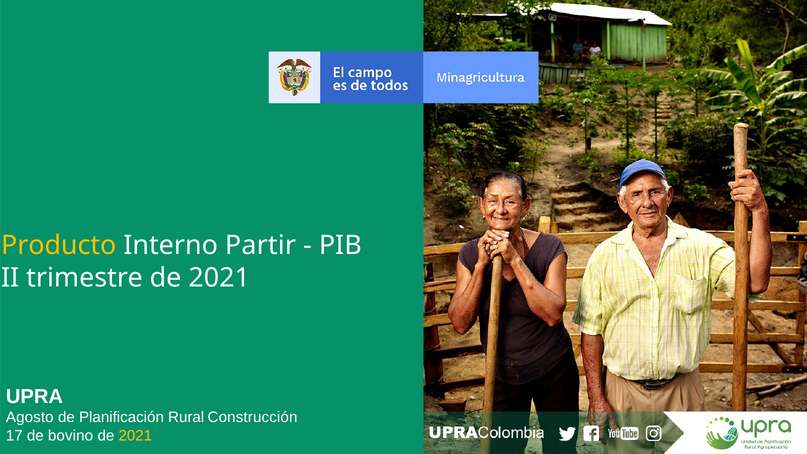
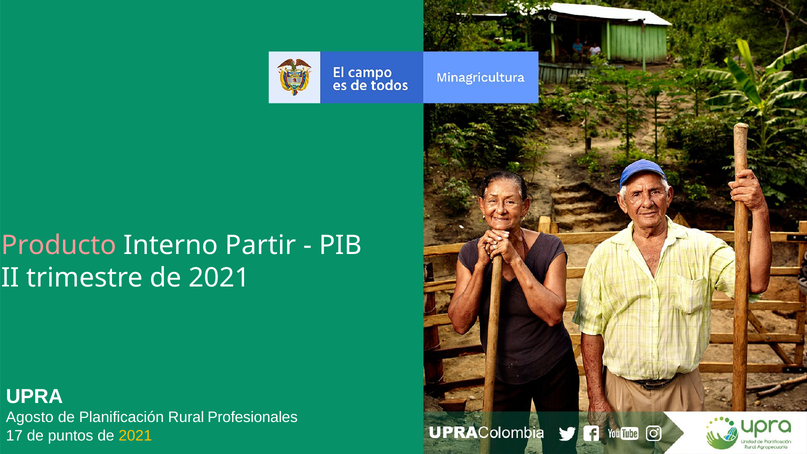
Producto colour: yellow -> pink
Construcción: Construcción -> Profesionales
bovino: bovino -> puntos
